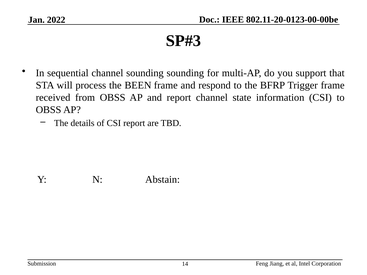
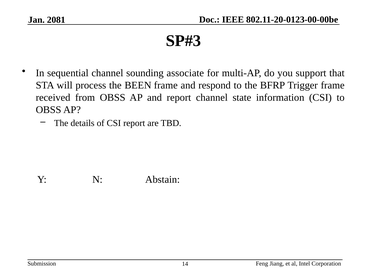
2022: 2022 -> 2081
sounding sounding: sounding -> associate
